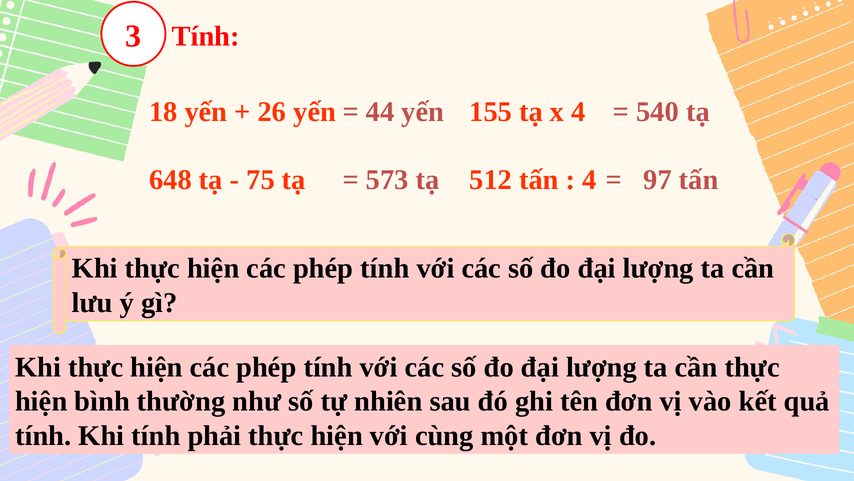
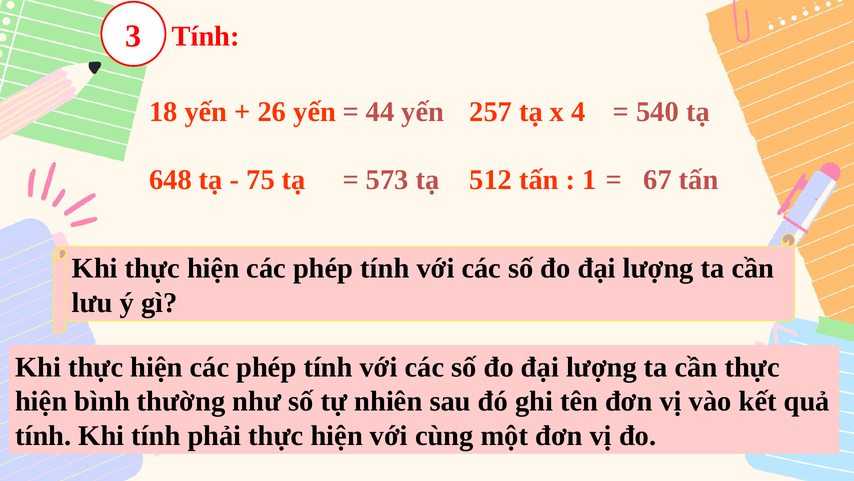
155: 155 -> 257
4 at (589, 180): 4 -> 1
97: 97 -> 67
